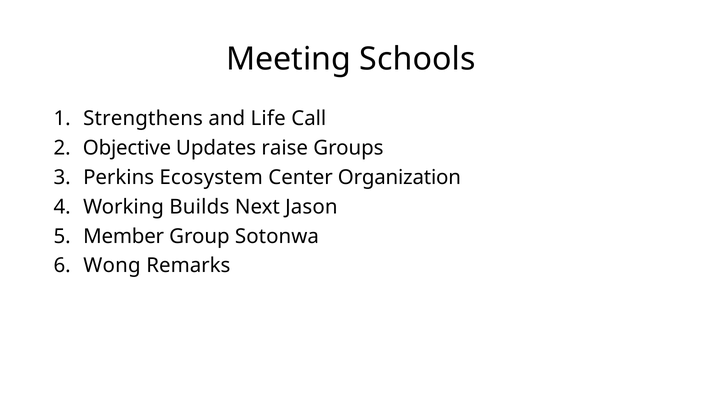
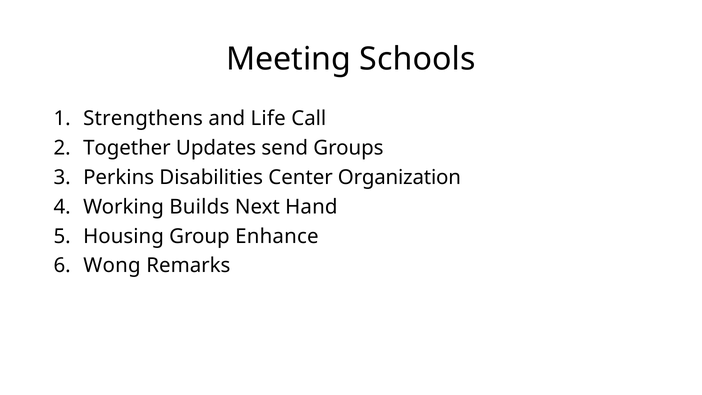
Objective: Objective -> Together
raise: raise -> send
Ecosystem: Ecosystem -> Disabilities
Jason: Jason -> Hand
Member: Member -> Housing
Sotonwa: Sotonwa -> Enhance
